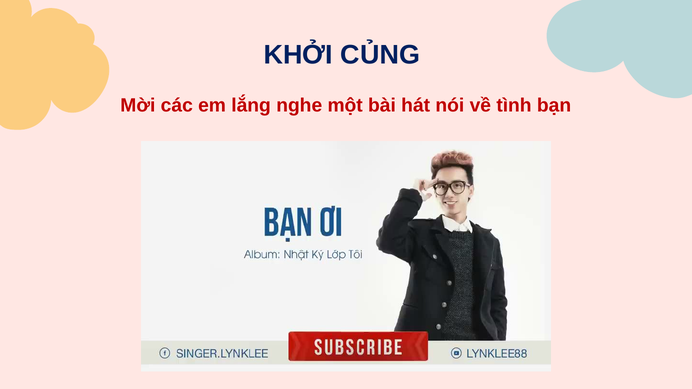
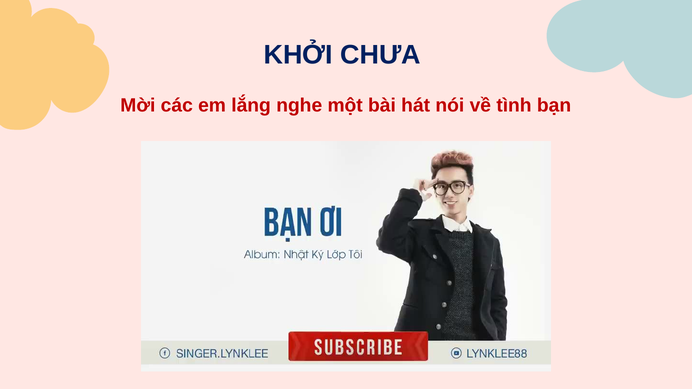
CỦNG: CỦNG -> CHƯA
